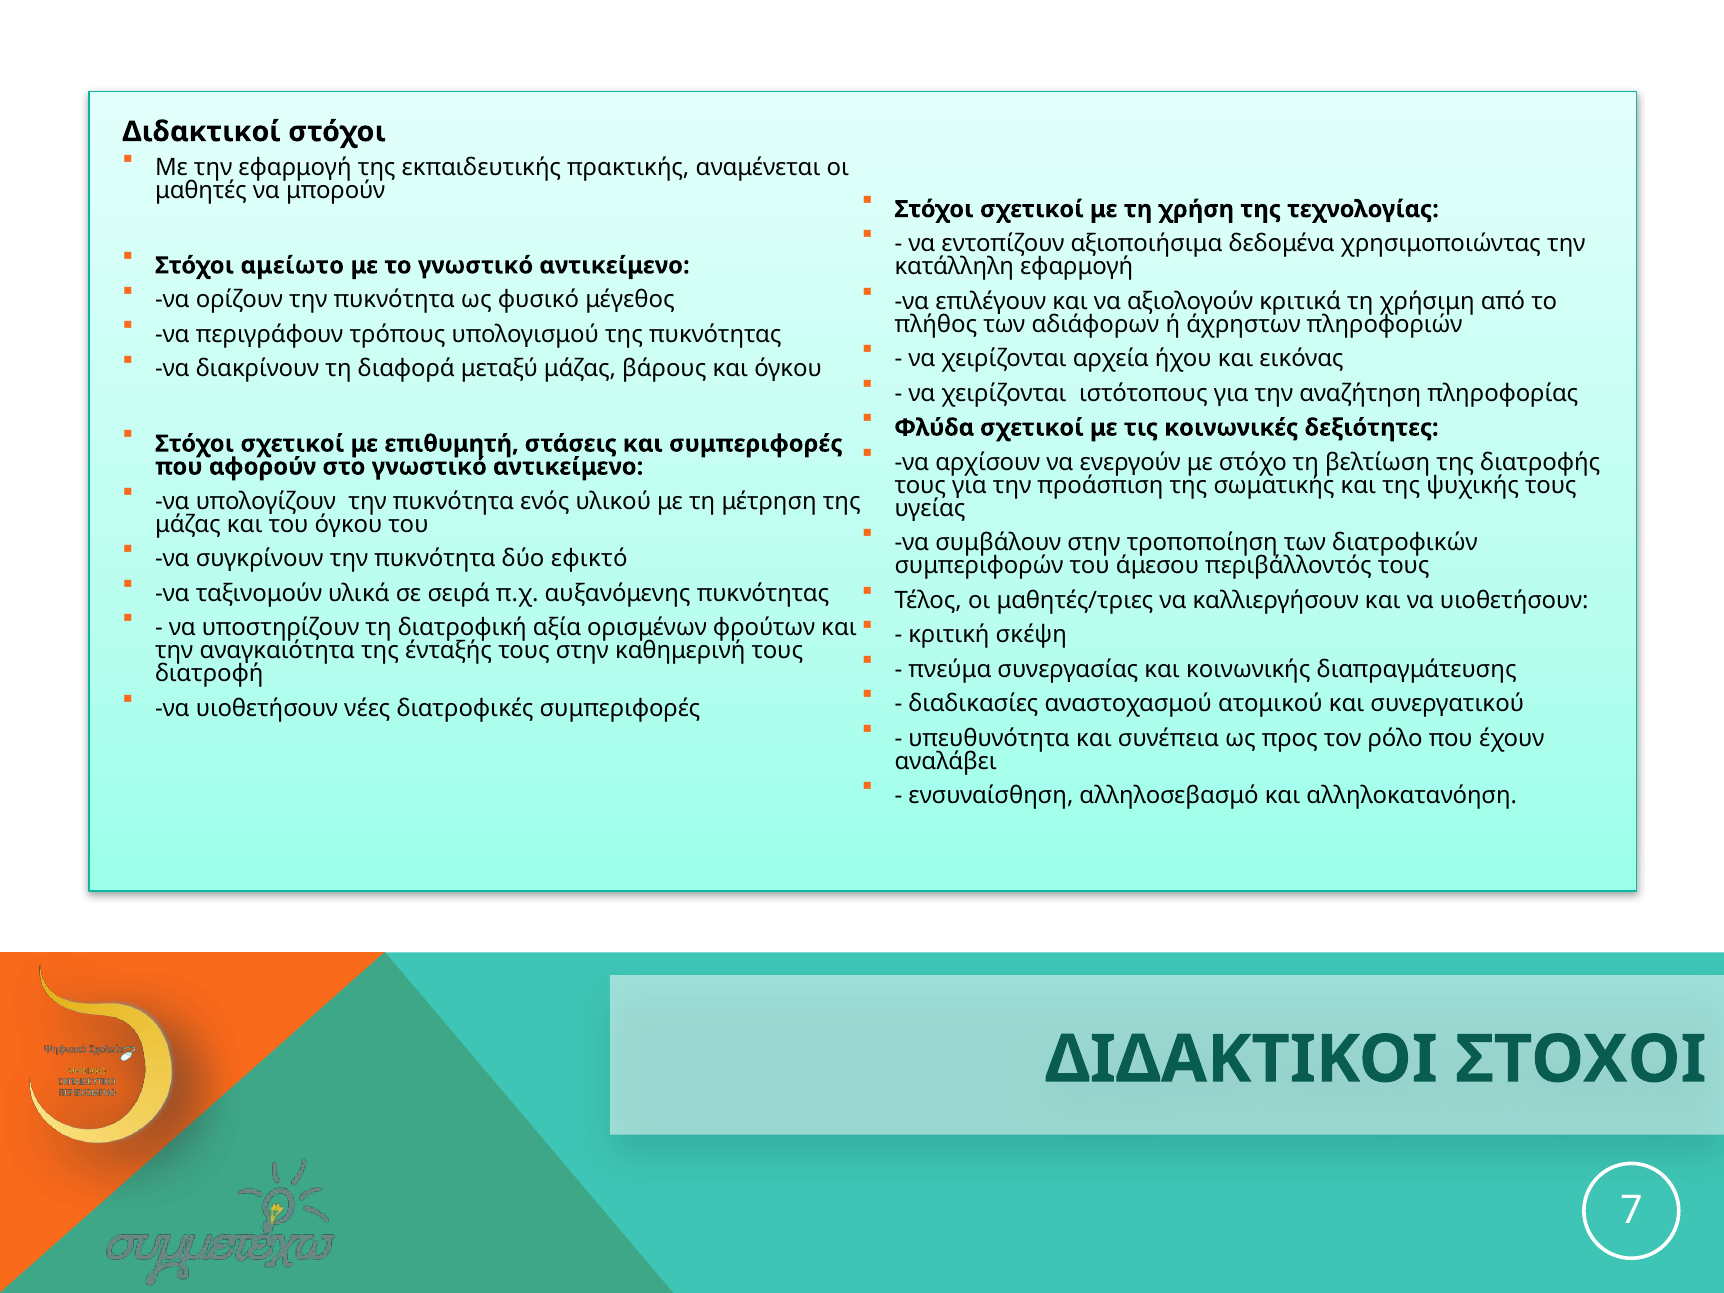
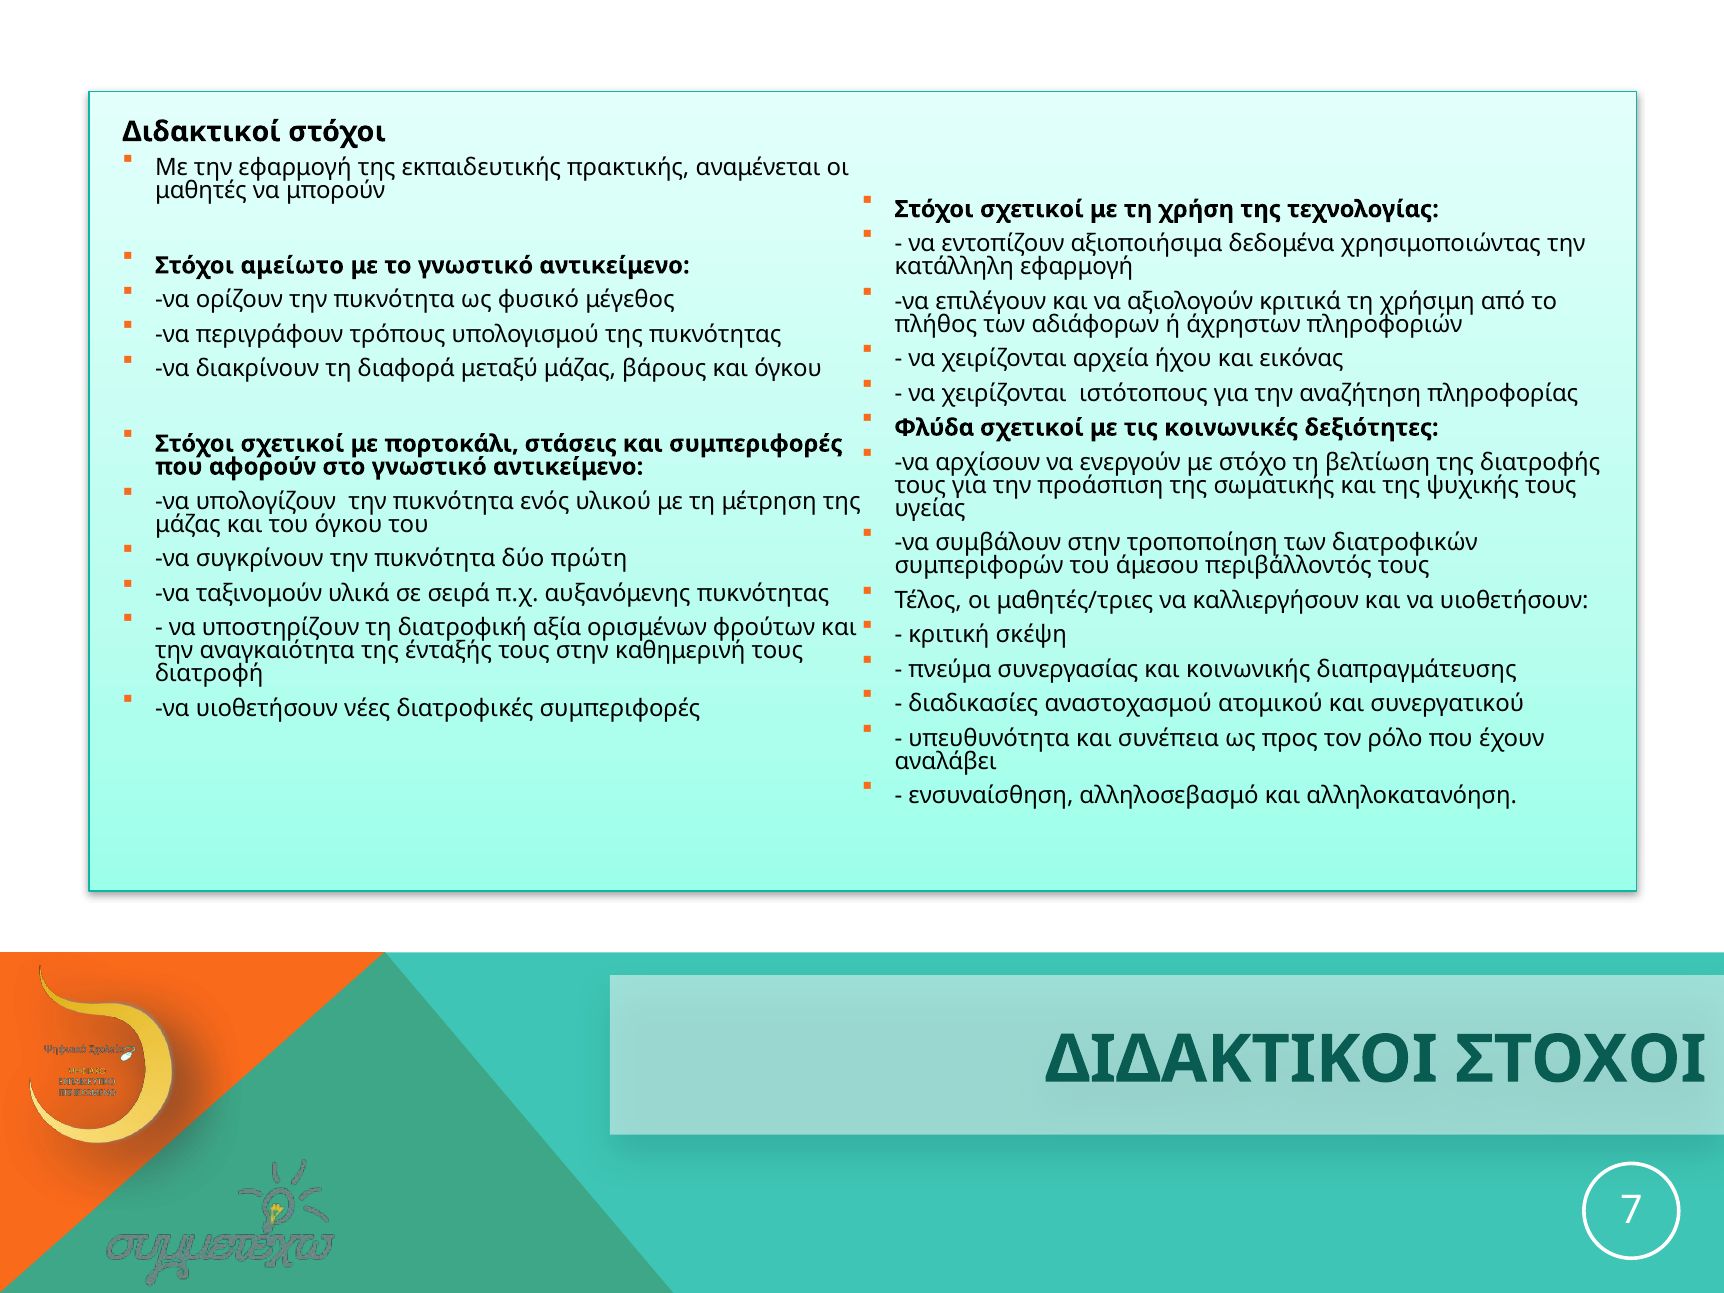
επιθυμητή: επιθυμητή -> πορτοκάλι
εφικτό: εφικτό -> πρώτη
